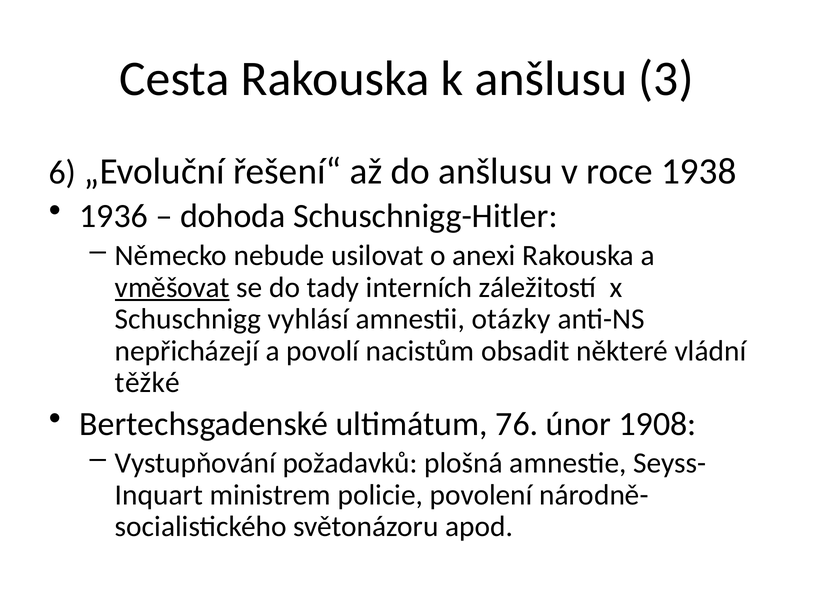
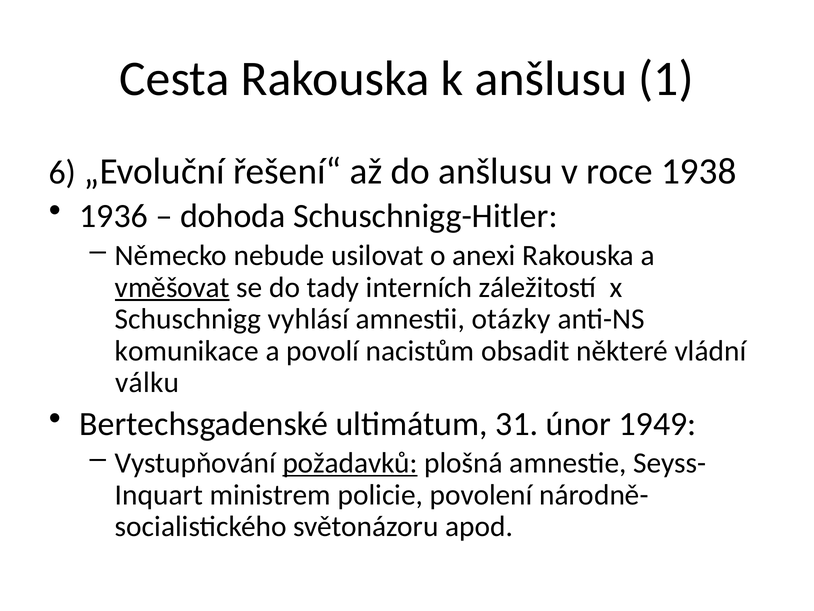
3: 3 -> 1
nepřicházejí: nepřicházejí -> komunikace
těžké: těžké -> válku
76: 76 -> 31
1908: 1908 -> 1949
požadavků underline: none -> present
